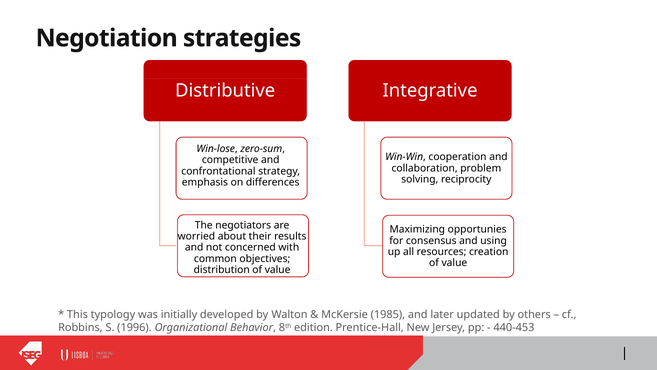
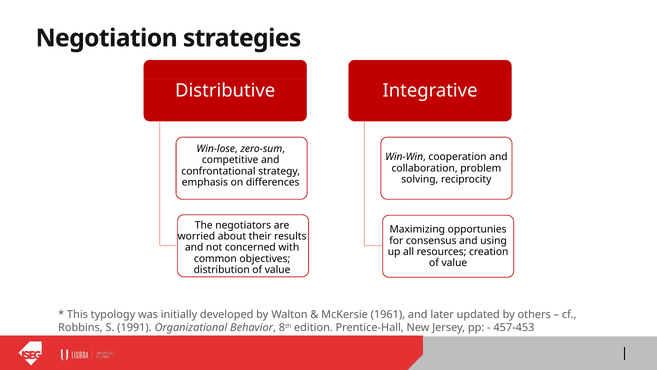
1985: 1985 -> 1961
1996: 1996 -> 1991
440-453: 440-453 -> 457-453
